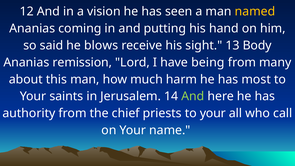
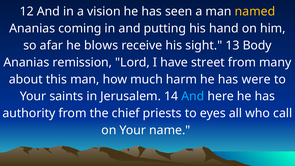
said: said -> afar
being: being -> street
most: most -> were
And at (193, 96) colour: light green -> light blue
priests to your: your -> eyes
